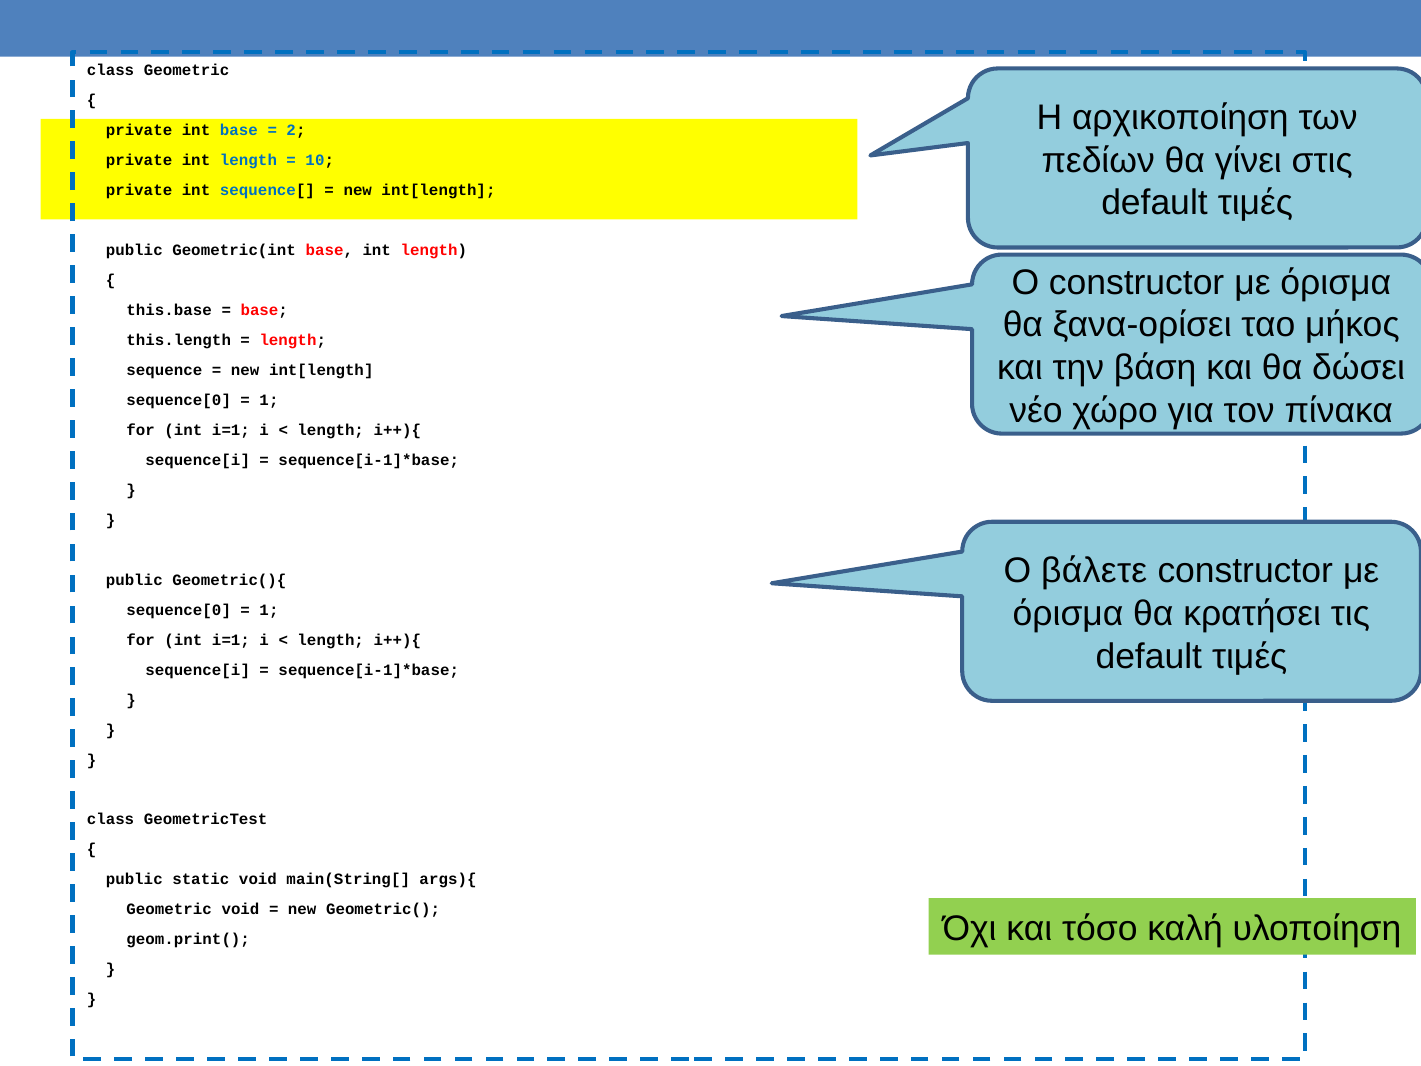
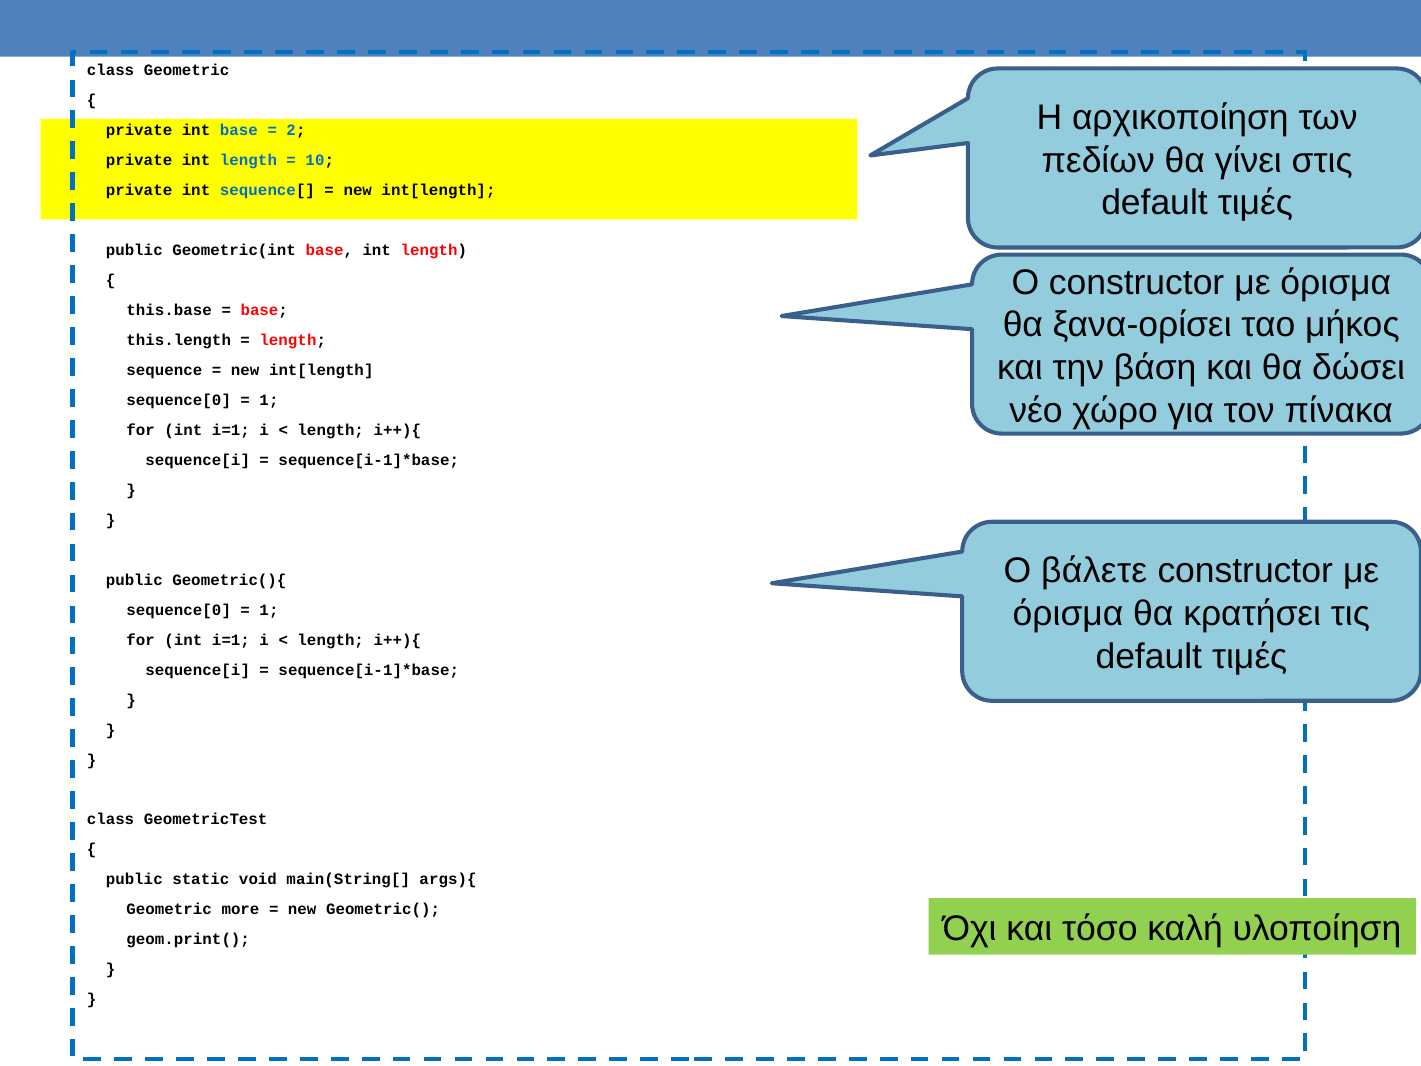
Geometric void: void -> more
